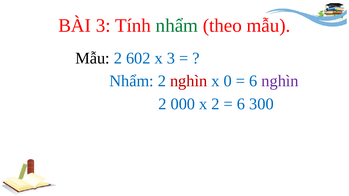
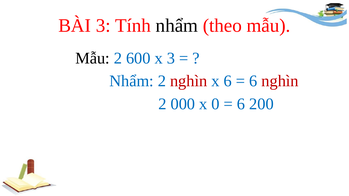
nhẩm at (177, 26) colour: green -> black
602: 602 -> 600
x 0: 0 -> 6
nghìn at (280, 81) colour: purple -> red
x 2: 2 -> 0
300: 300 -> 200
